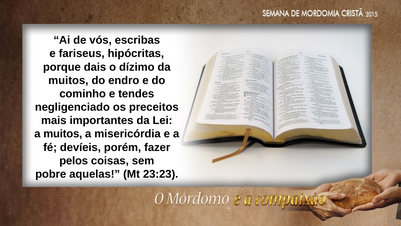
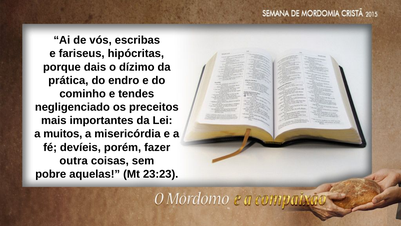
muitos at (68, 80): muitos -> prática
pelos: pelos -> outra
